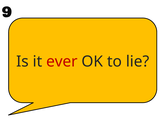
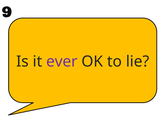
ever colour: red -> purple
